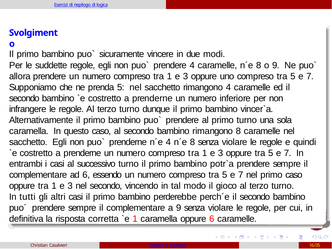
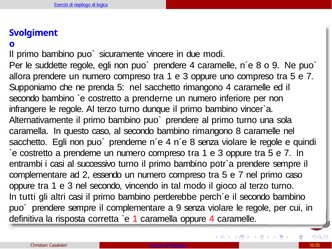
ad 6: 6 -> 2
oppure 6: 6 -> 4
